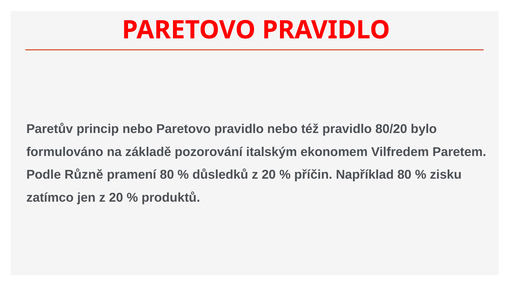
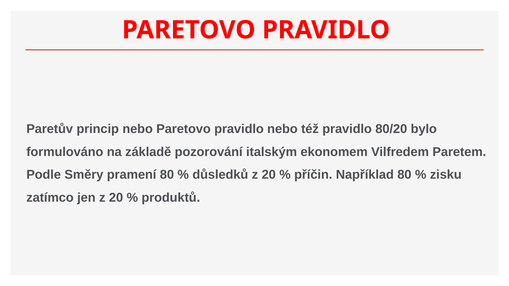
Různě: Různě -> Směry
